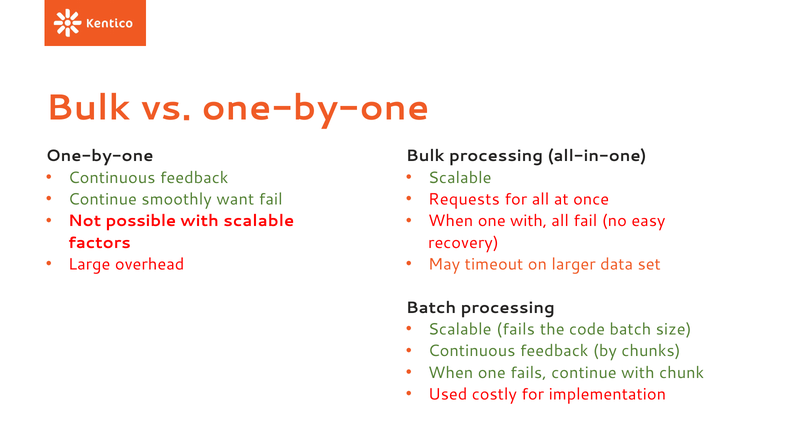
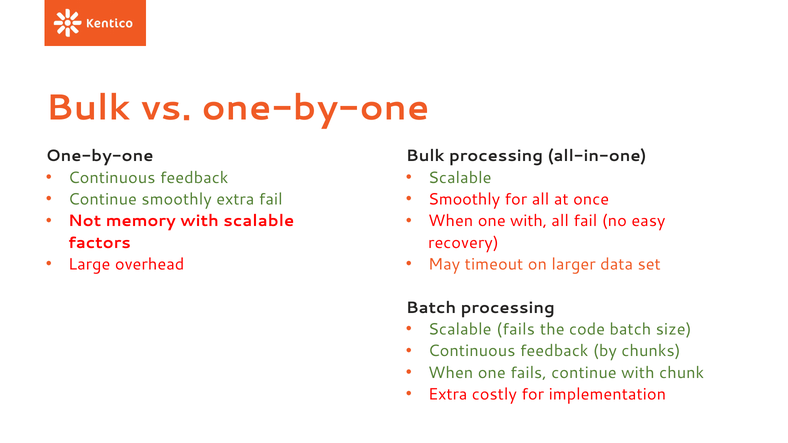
smoothly want: want -> extra
Requests at (464, 199): Requests -> Smoothly
possible: possible -> memory
Used at (448, 395): Used -> Extra
